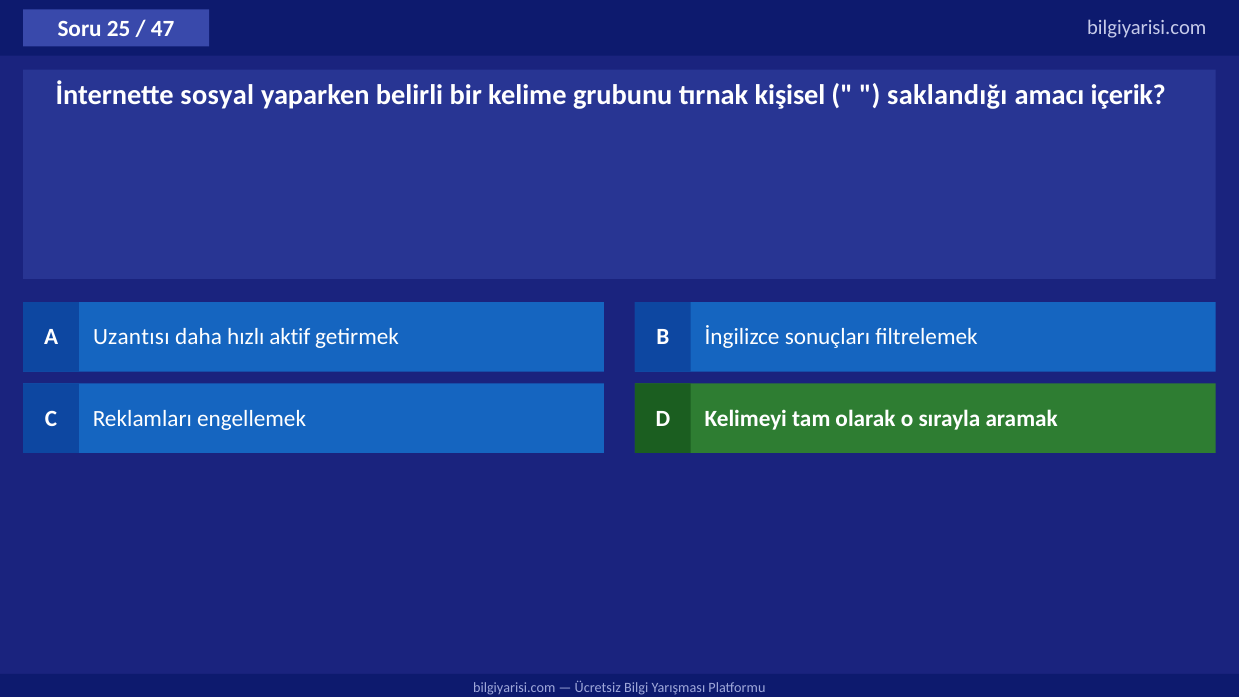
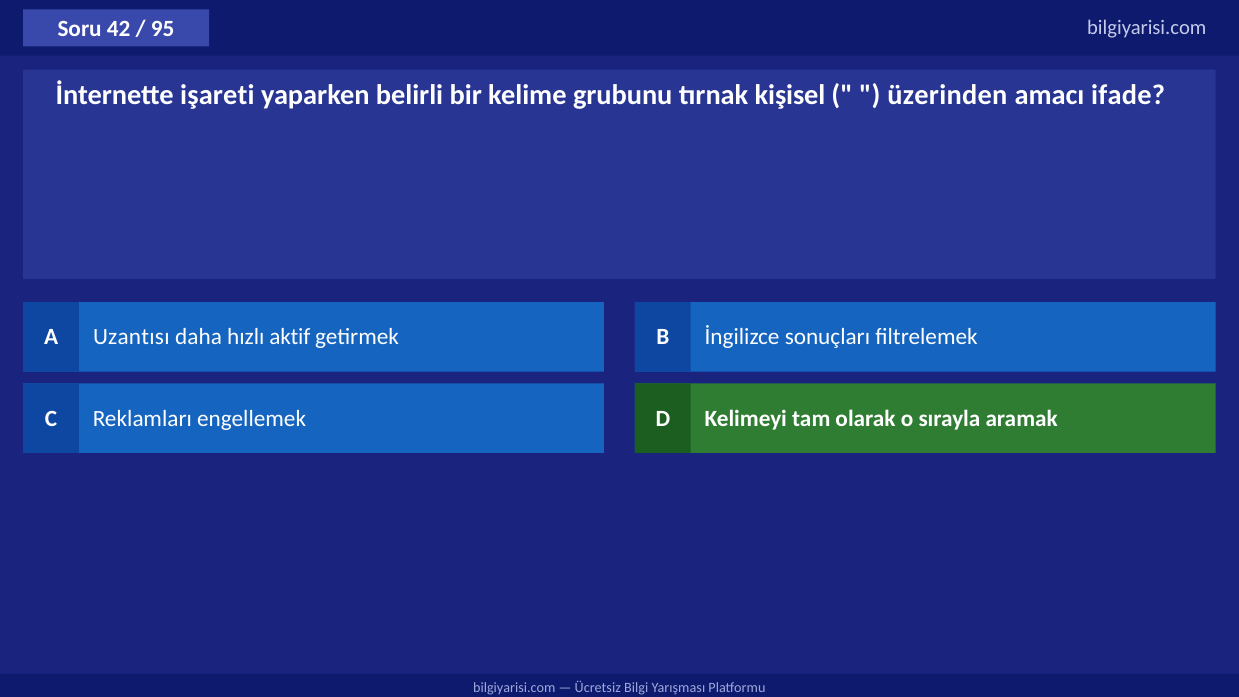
25: 25 -> 42
47: 47 -> 95
sosyal: sosyal -> işareti
saklandığı: saklandığı -> üzerinden
içerik: içerik -> ifade
